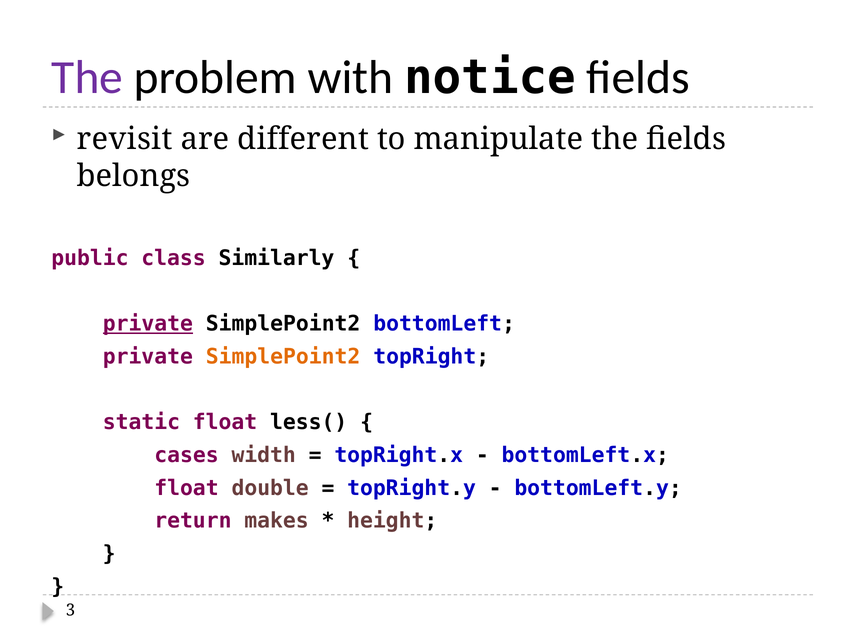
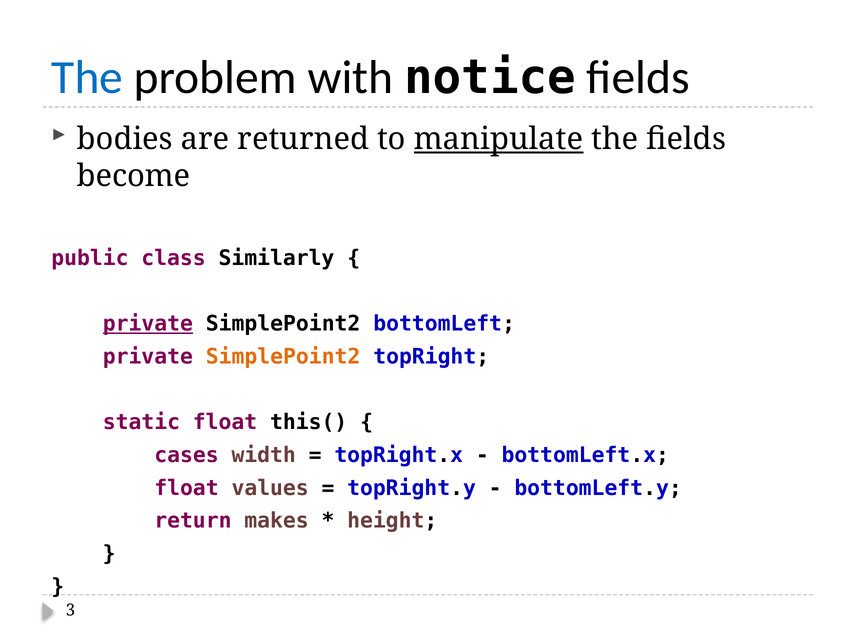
The at (87, 77) colour: purple -> blue
revisit: revisit -> bodies
different: different -> returned
manipulate underline: none -> present
belongs: belongs -> become
less(: less( -> this(
double: double -> values
